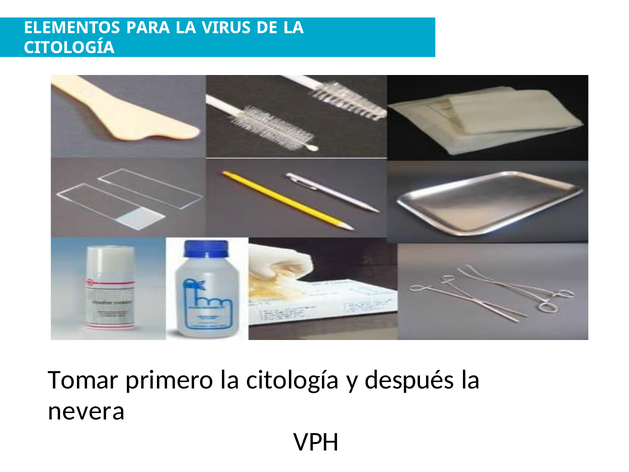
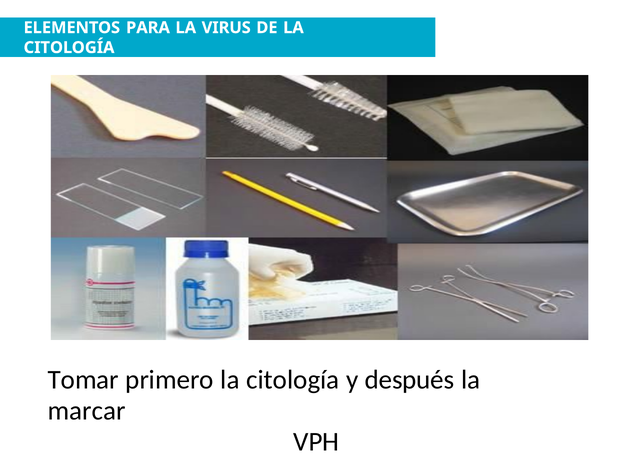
nevera: nevera -> marcar
